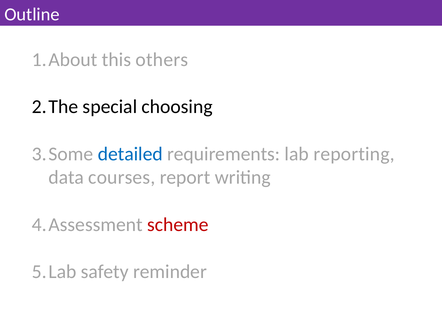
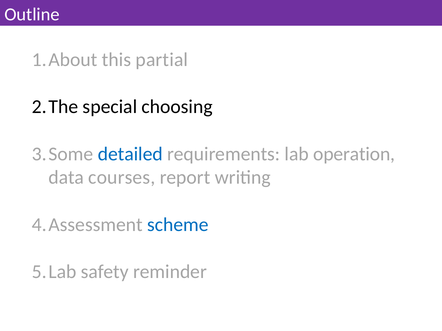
others: others -> partial
reporting: reporting -> operation
scheme colour: red -> blue
